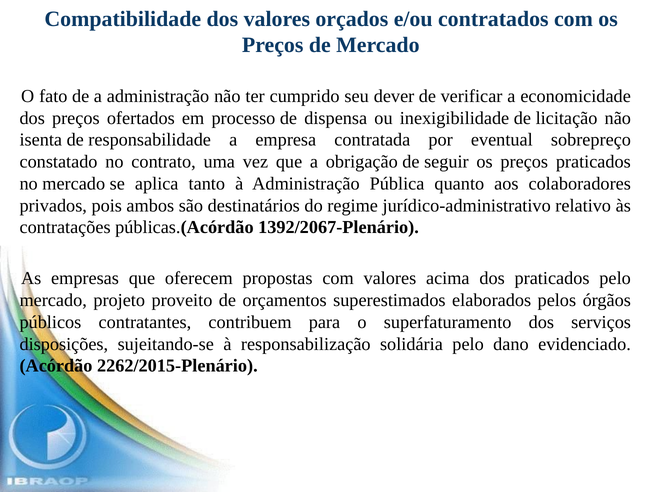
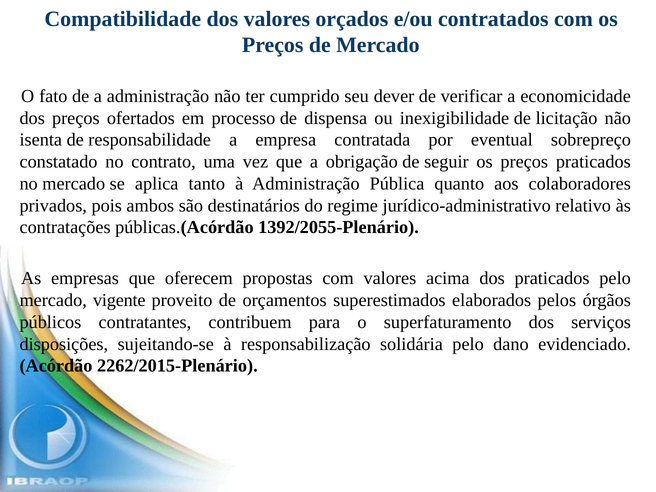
1392/2067-Plenário: 1392/2067-Plenário -> 1392/2055-Plenário
projeto: projeto -> vigente
